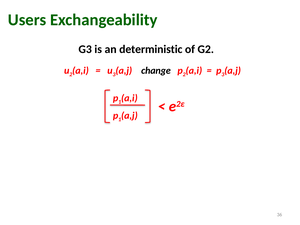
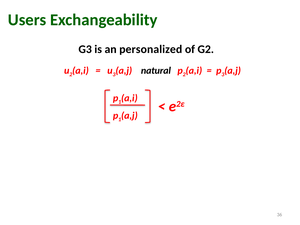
deterministic: deterministic -> personalized
change: change -> natural
